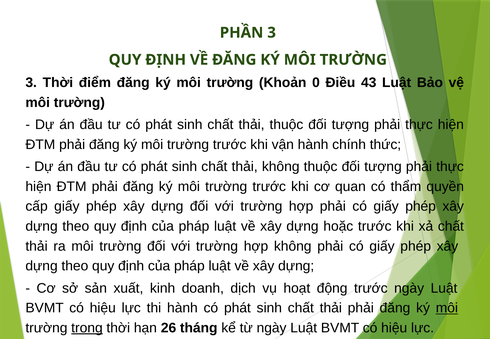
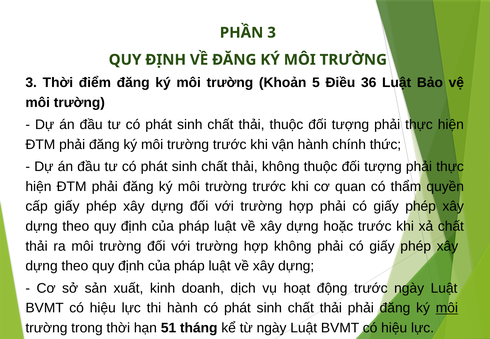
0: 0 -> 5
43: 43 -> 36
trong underline: present -> none
26: 26 -> 51
